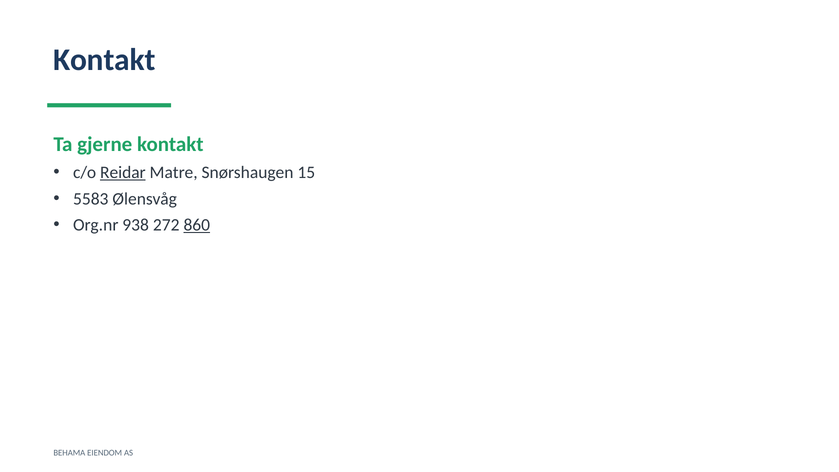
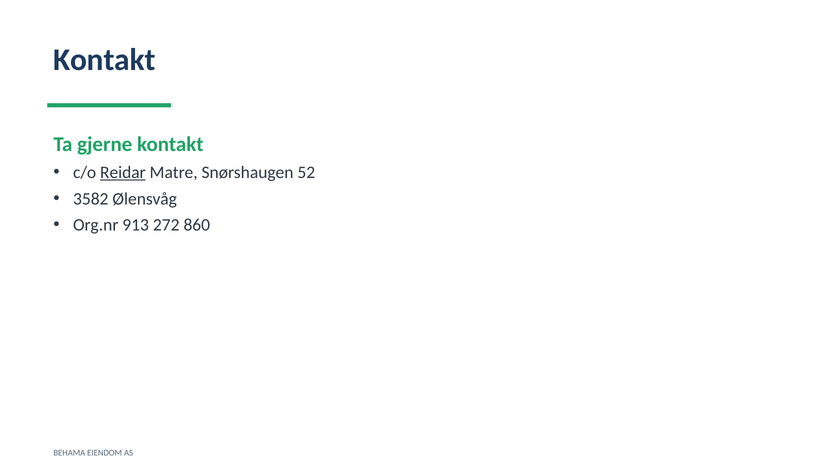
15: 15 -> 52
5583: 5583 -> 3582
938: 938 -> 913
860 underline: present -> none
